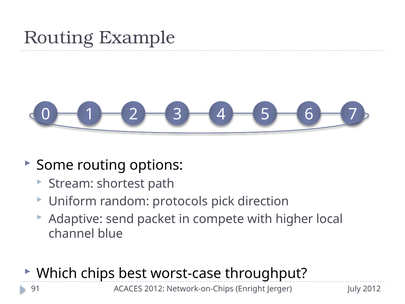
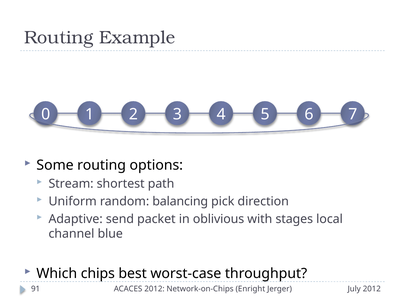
protocols: protocols -> balancing
compete: compete -> oblivious
higher: higher -> stages
